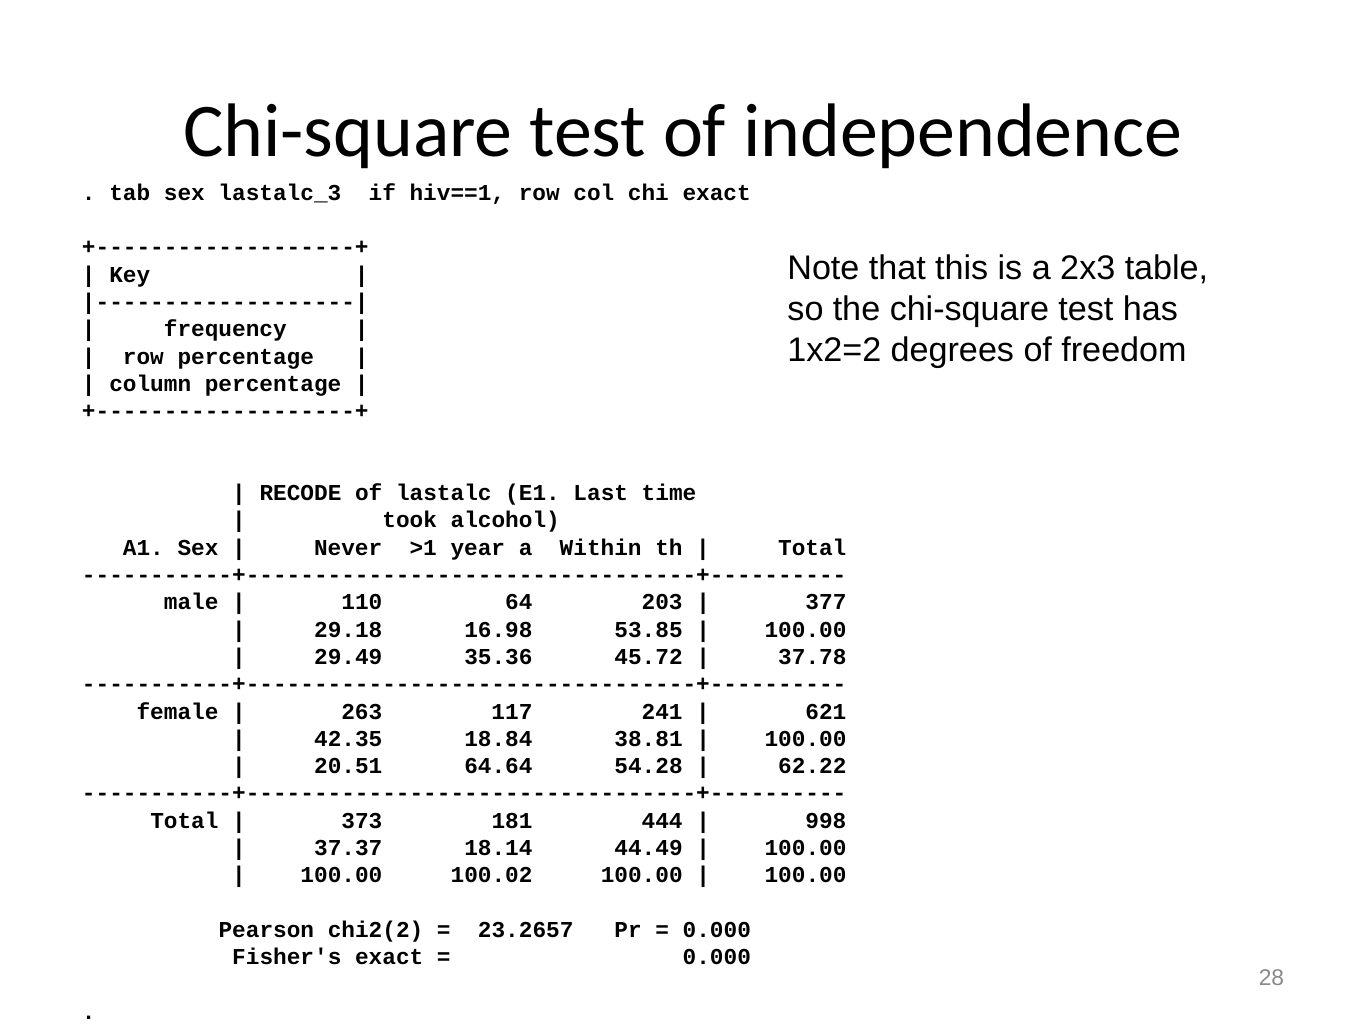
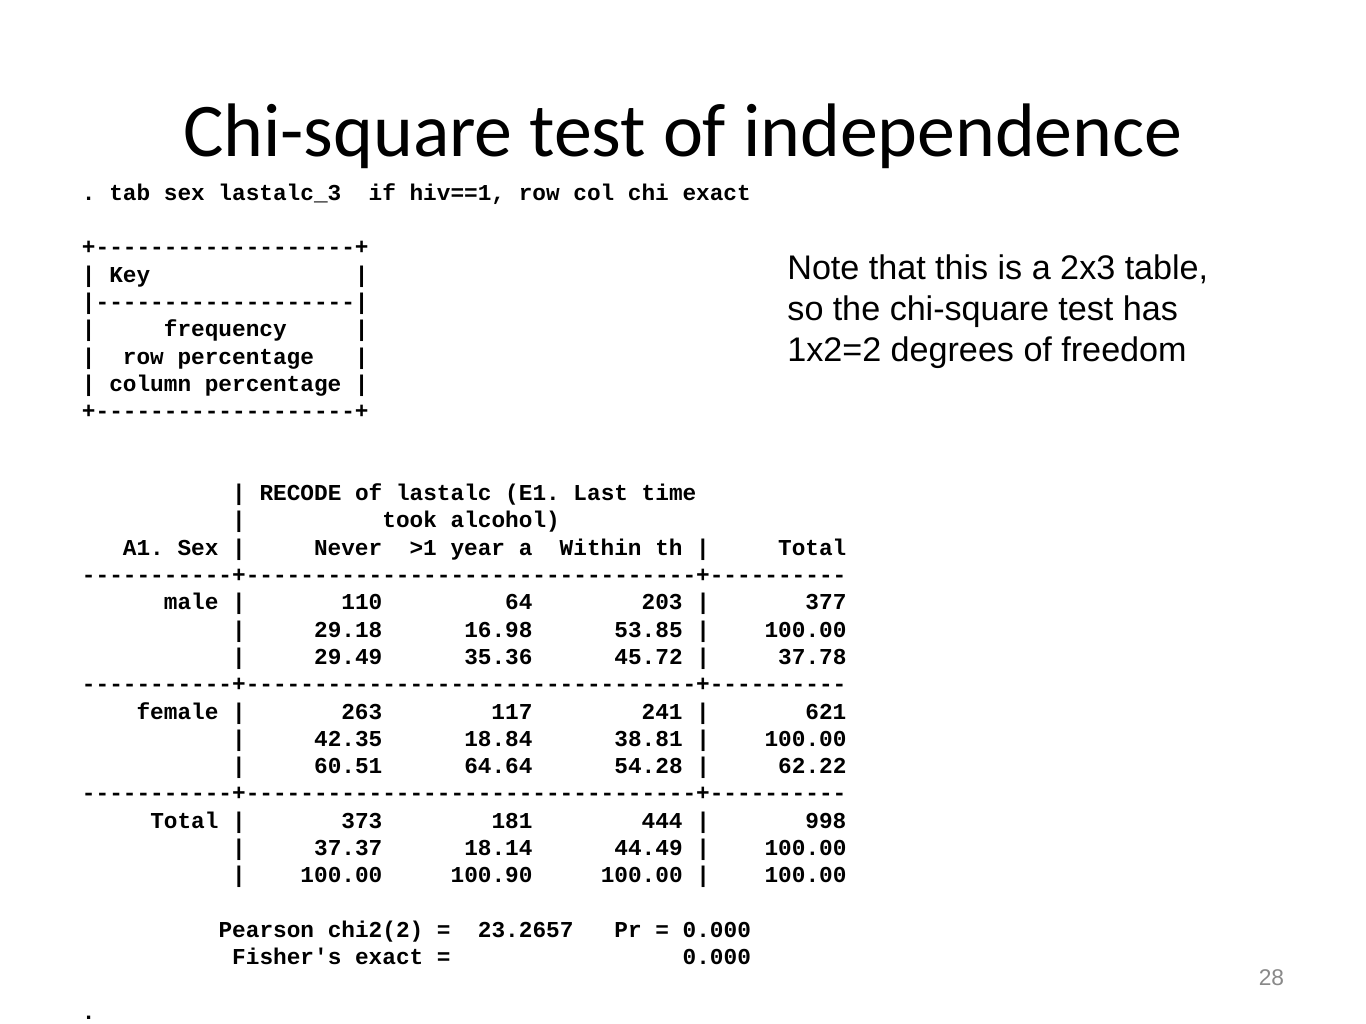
20.51: 20.51 -> 60.51
100.02: 100.02 -> 100.90
